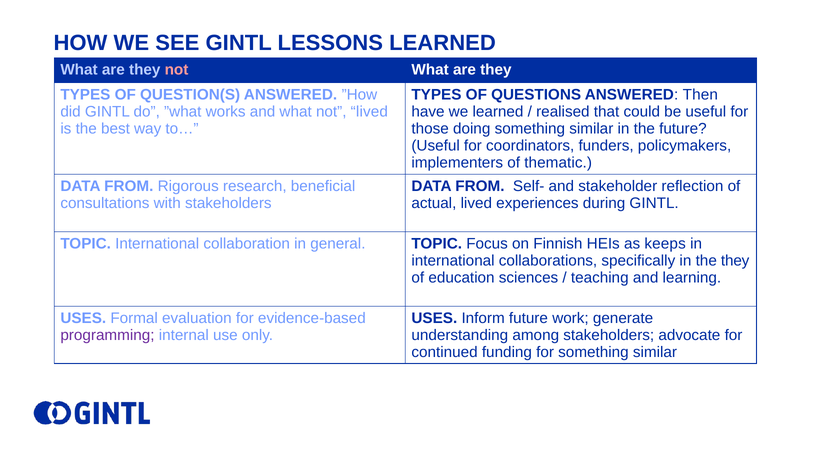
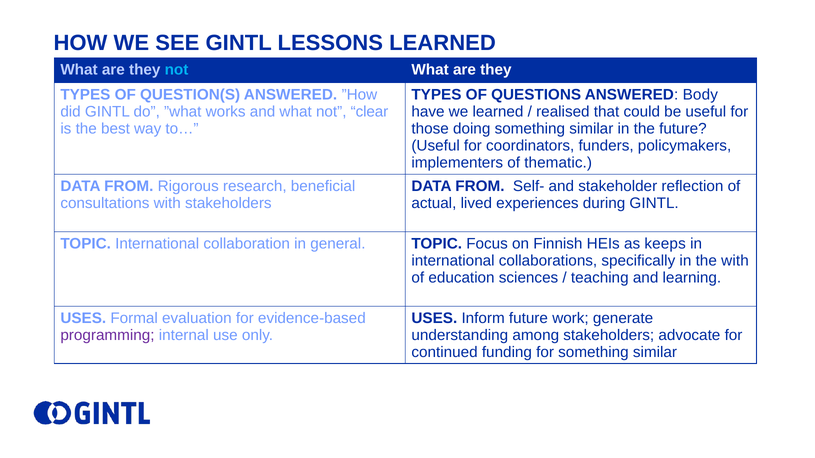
not at (177, 70) colour: pink -> light blue
Then: Then -> Body
not lived: lived -> clear
the they: they -> with
